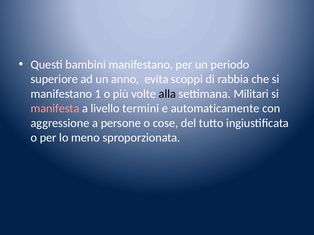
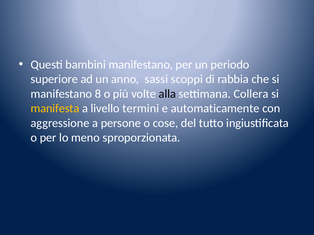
evita: evita -> sassi
1: 1 -> 8
Militari: Militari -> Collera
manifesta colour: pink -> yellow
